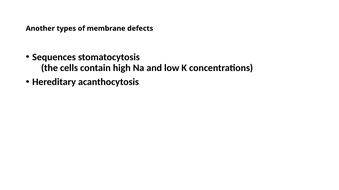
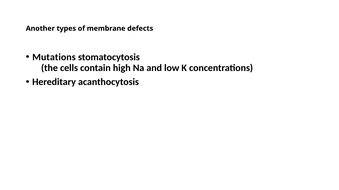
Sequences: Sequences -> Mutations
